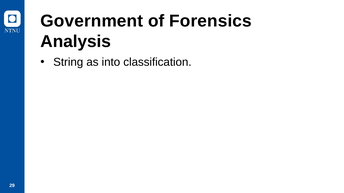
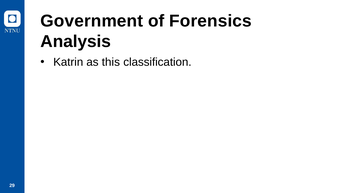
String: String -> Katrin
into: into -> this
